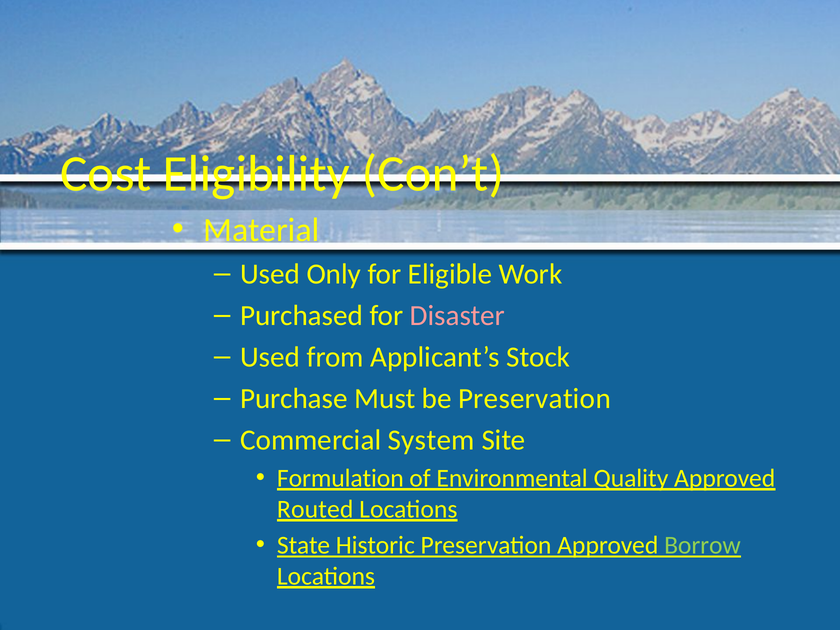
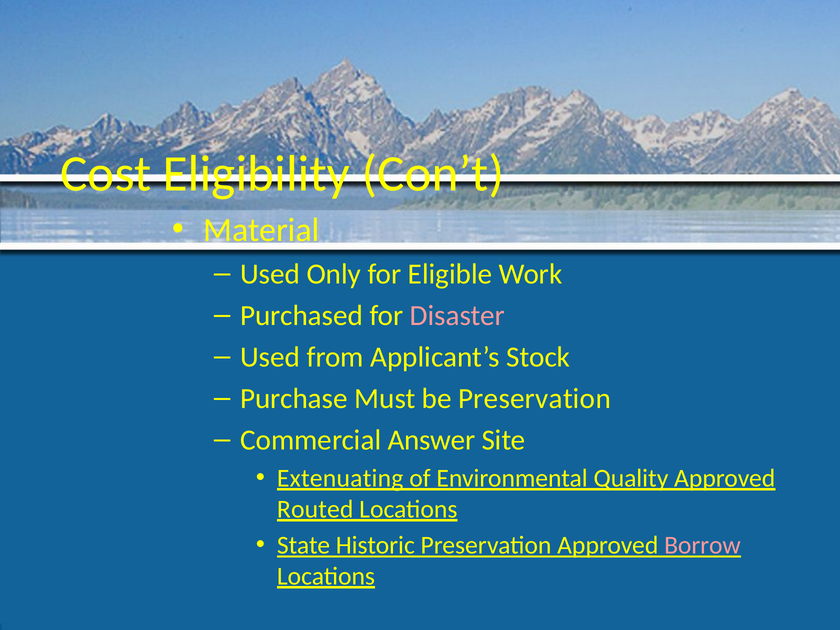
System: System -> Answer
Formulation: Formulation -> Extenuating
Borrow colour: light green -> pink
